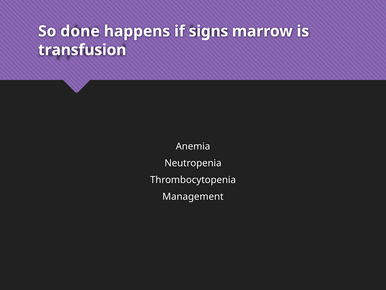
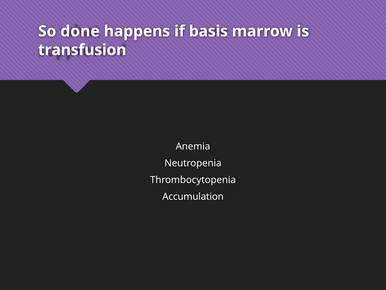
signs: signs -> basis
Management: Management -> Accumulation
